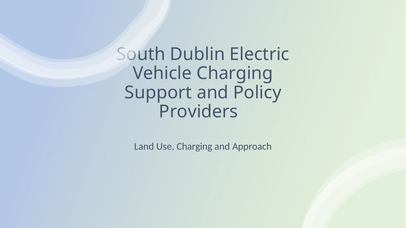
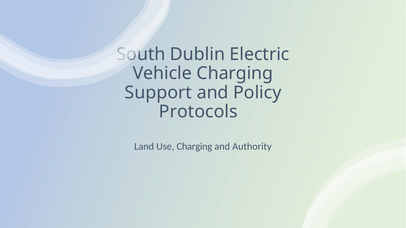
Providers: Providers -> Protocols
Approach: Approach -> Authority
